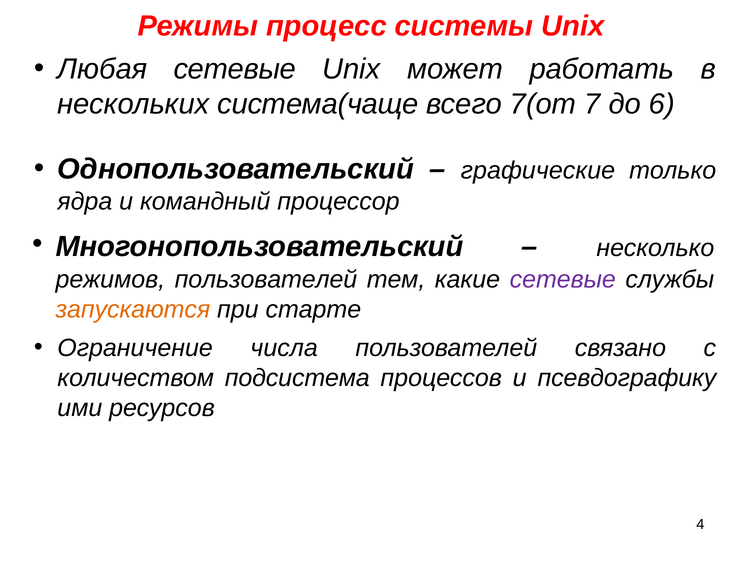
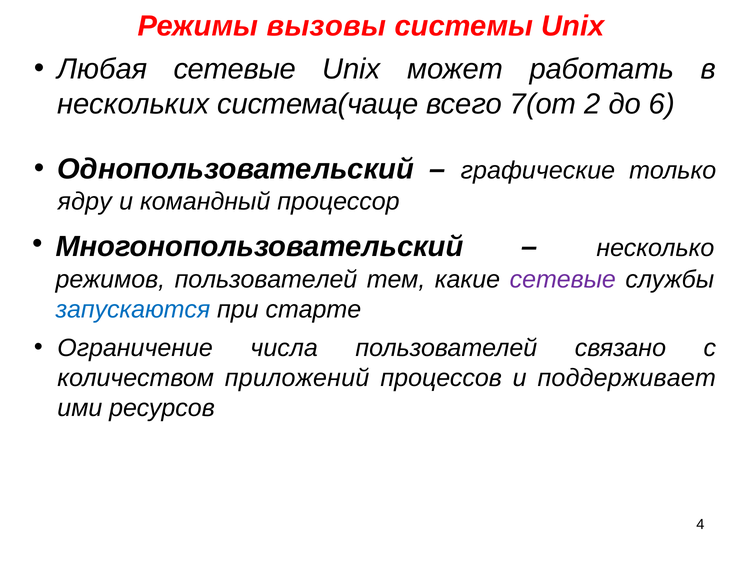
процесс: процесс -> вызовы
7: 7 -> 2
ядра: ядра -> ядру
запускаются colour: orange -> blue
подсистема: подсистема -> приложений
псевдографику: псевдографику -> поддерживает
